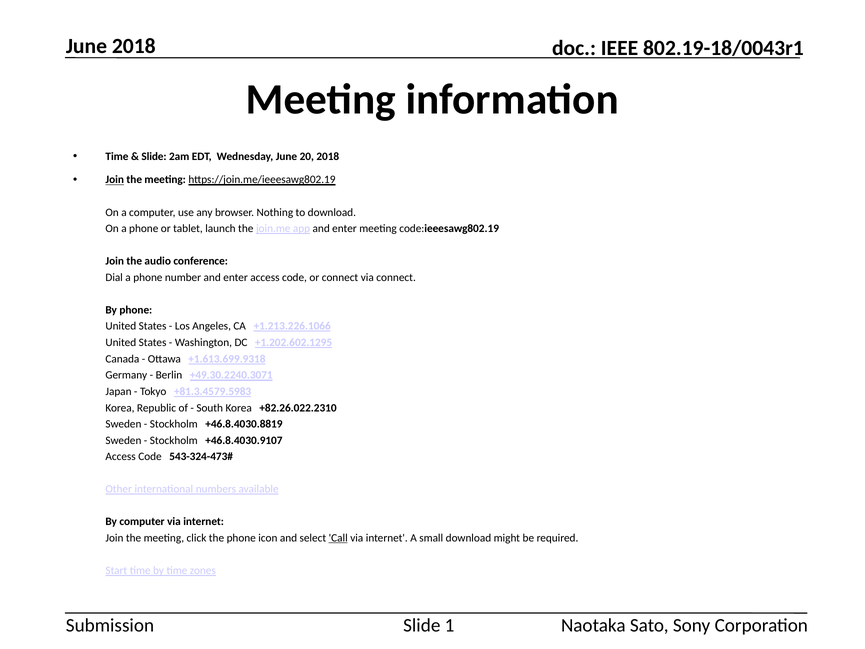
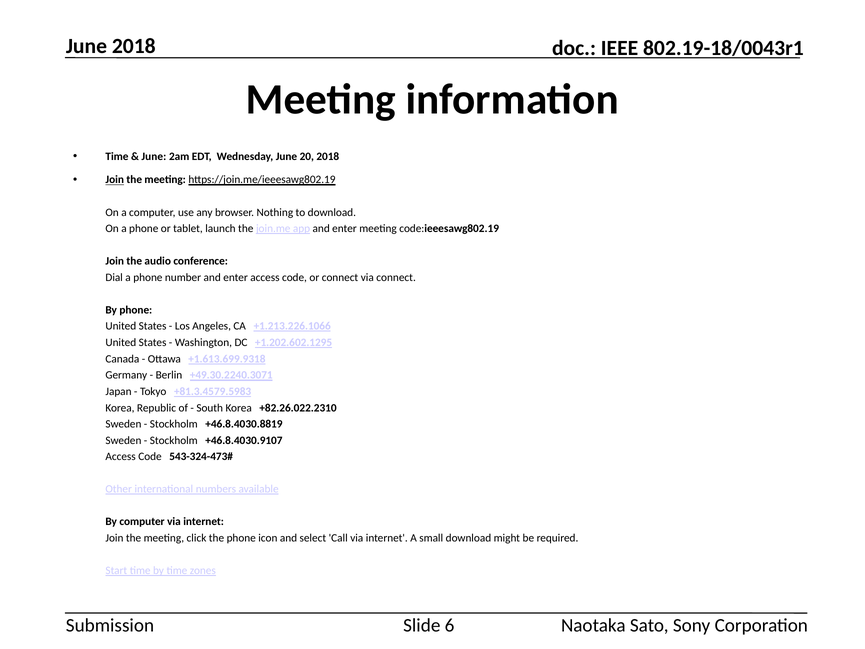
Slide at (154, 156): Slide -> June
Call underline: present -> none
1: 1 -> 6
